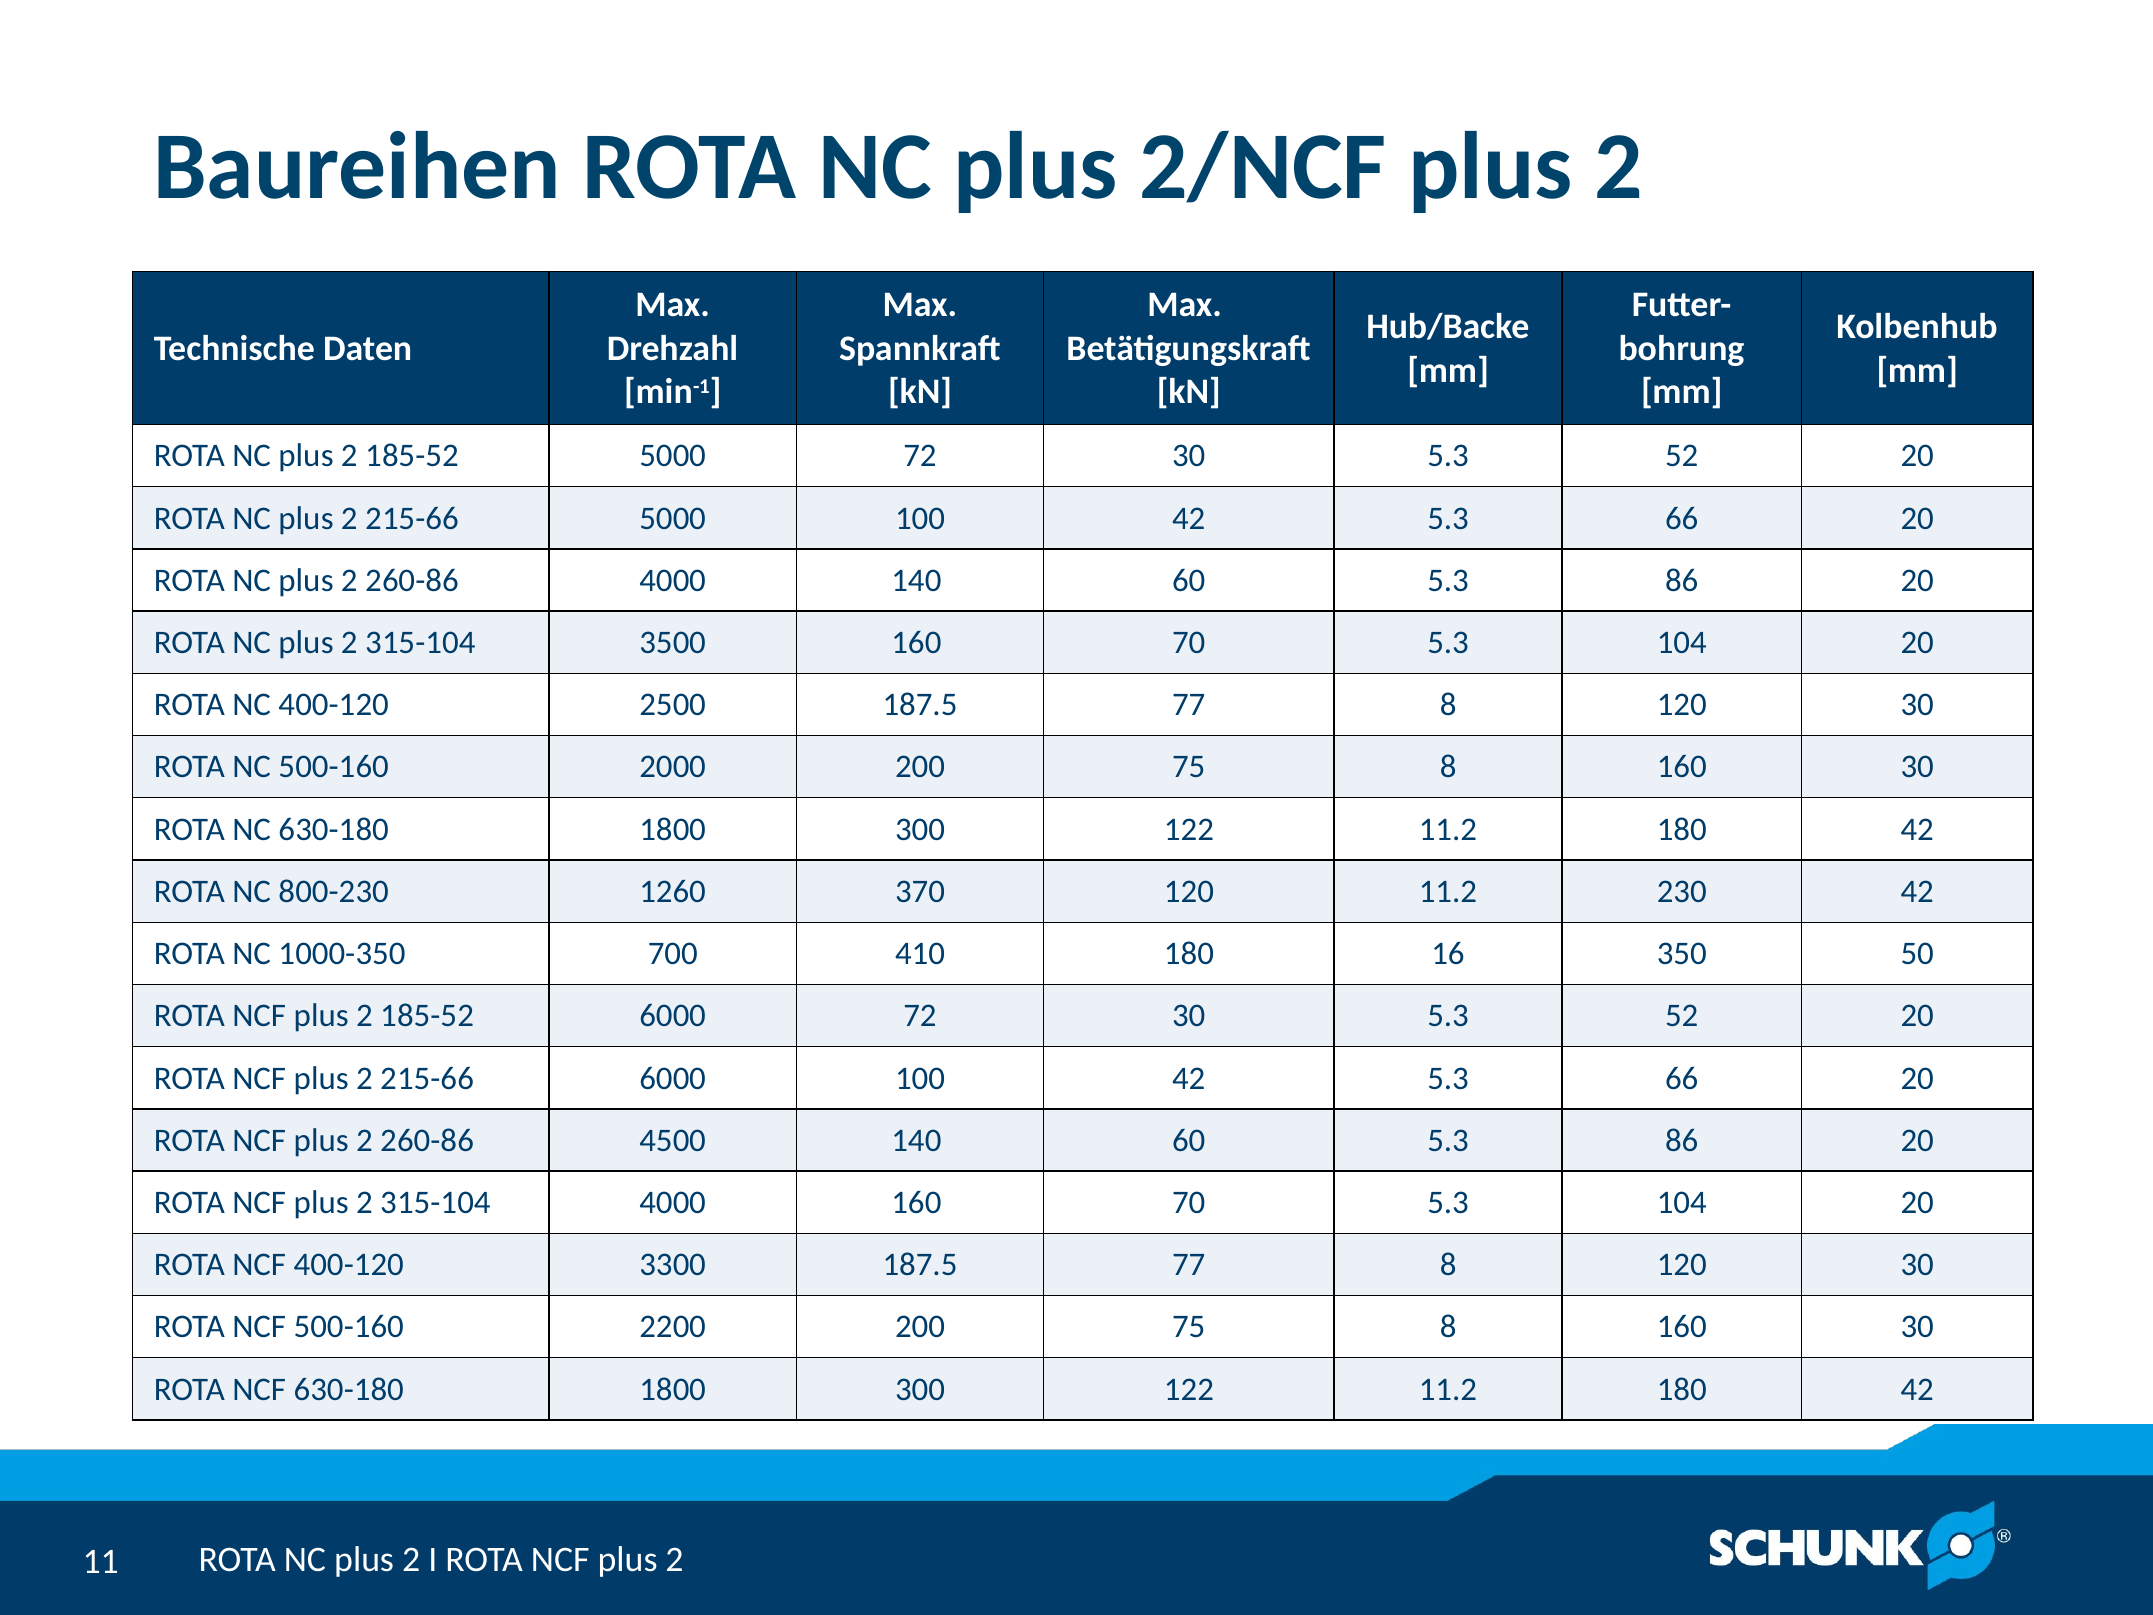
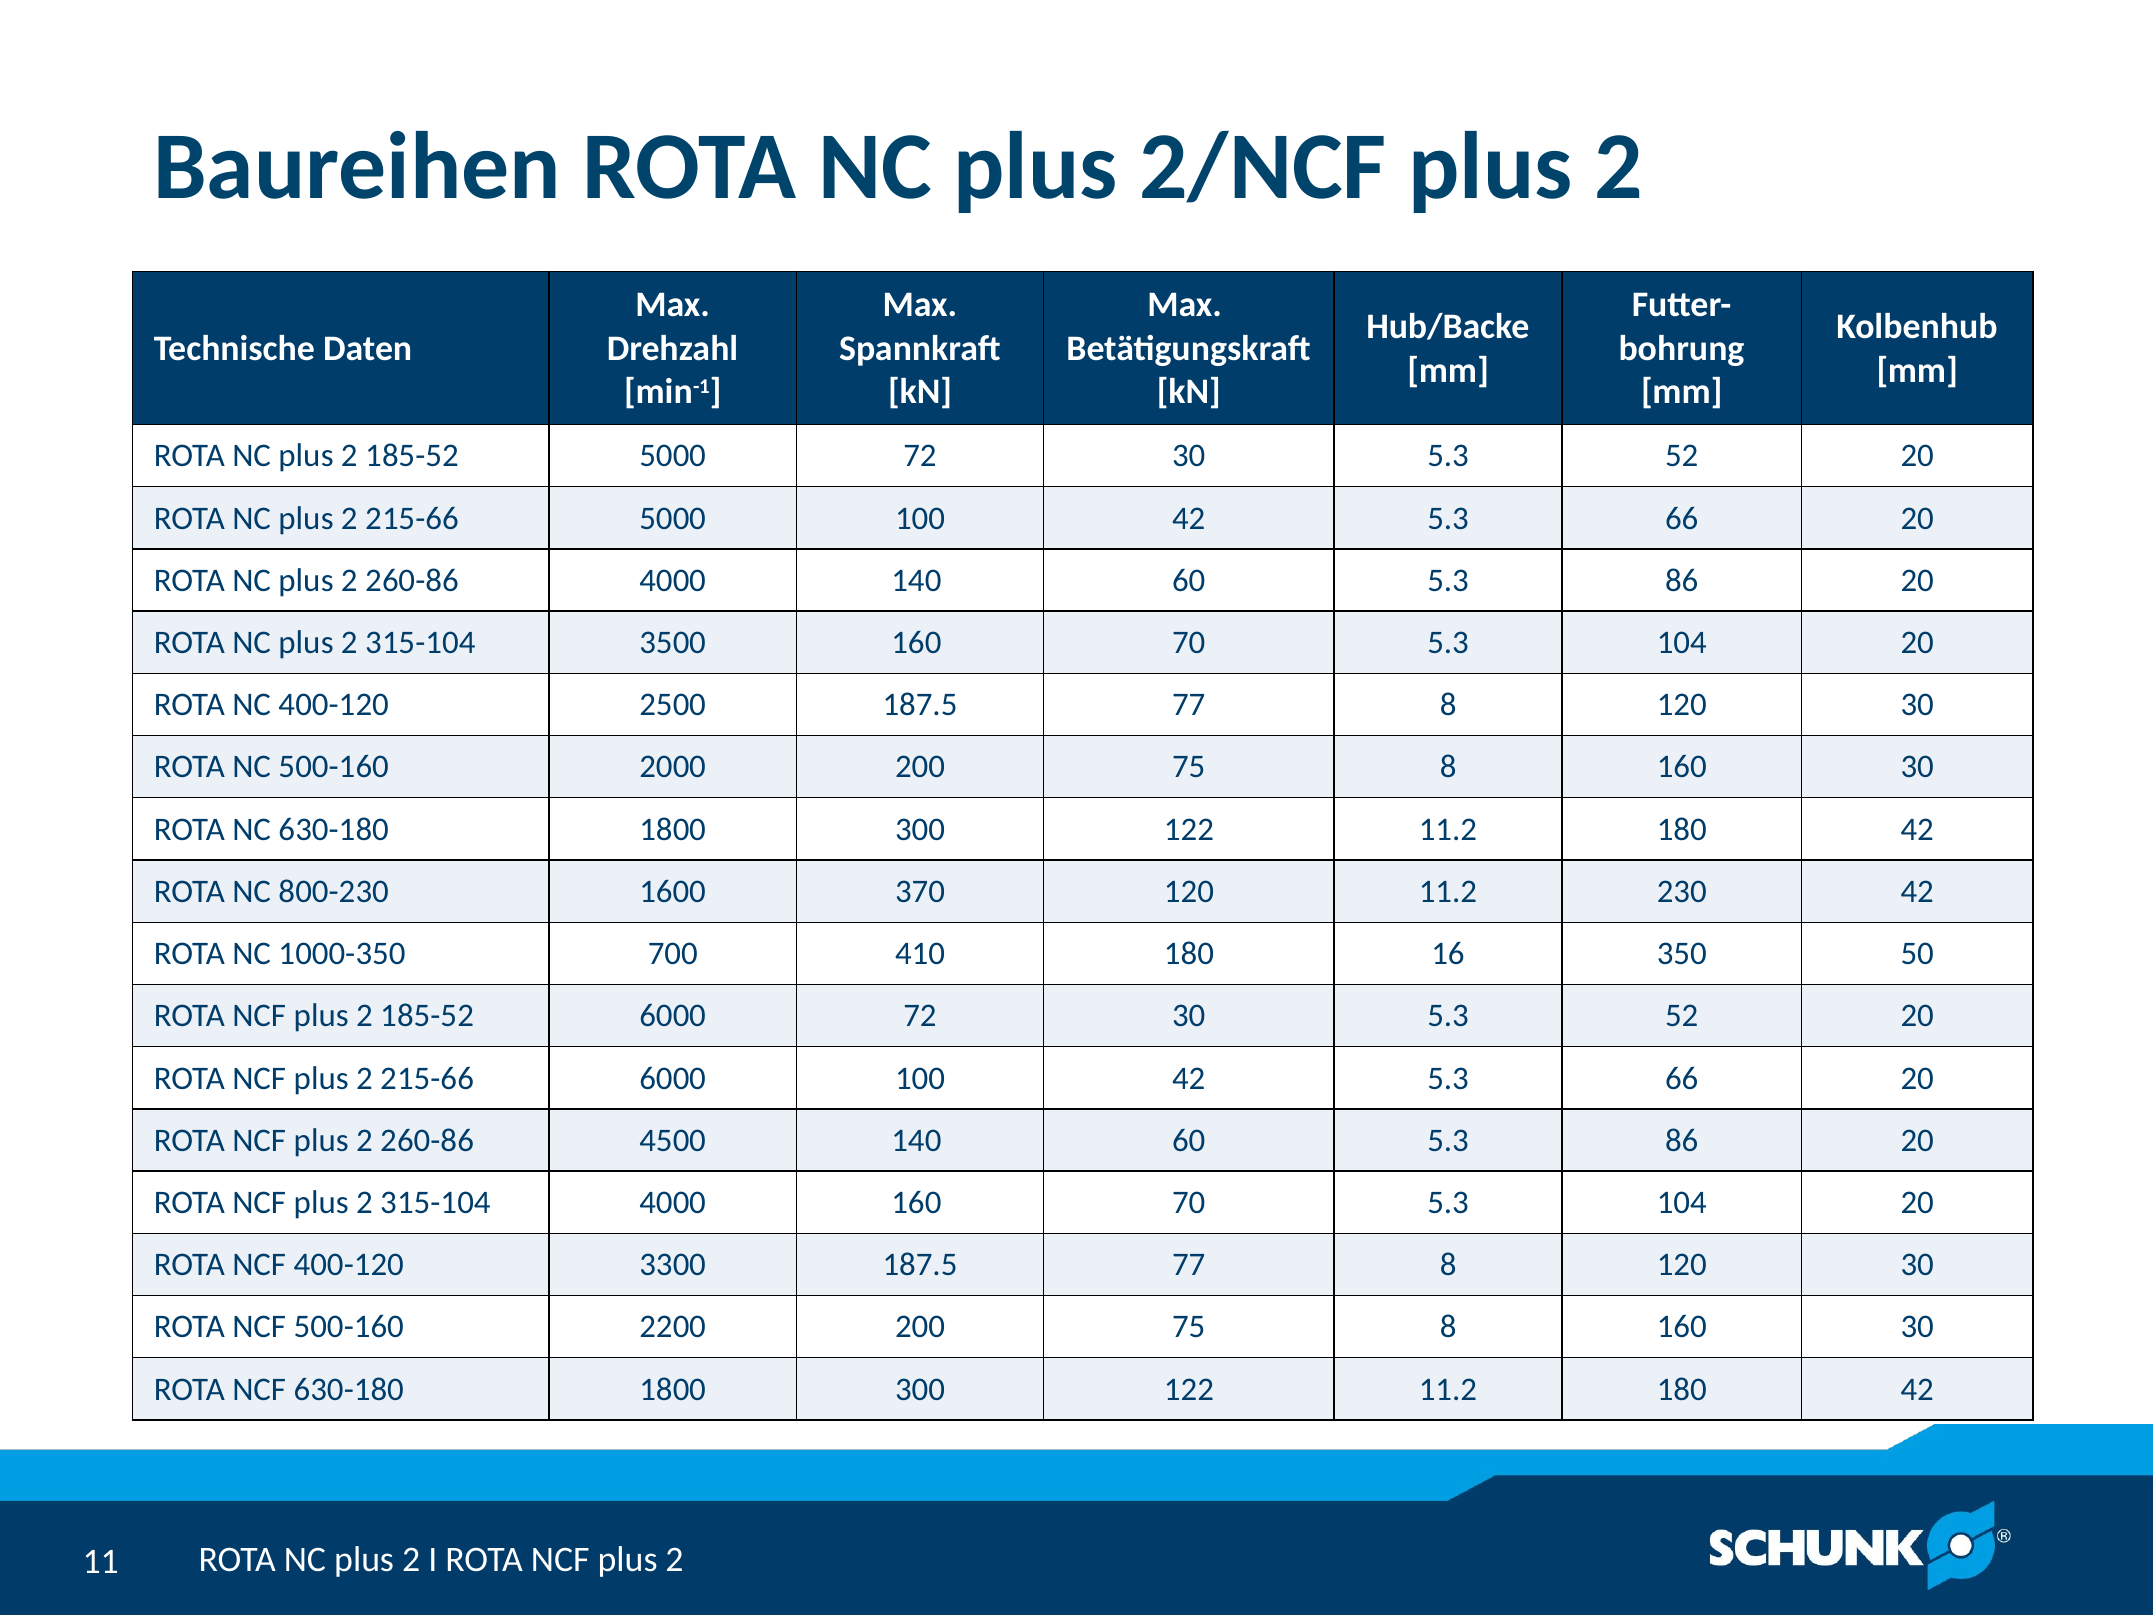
1260: 1260 -> 1600
